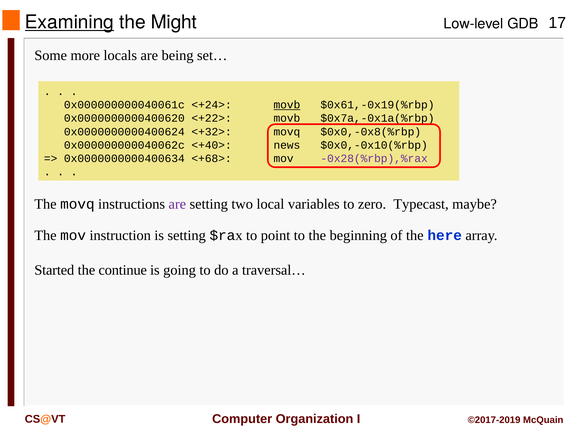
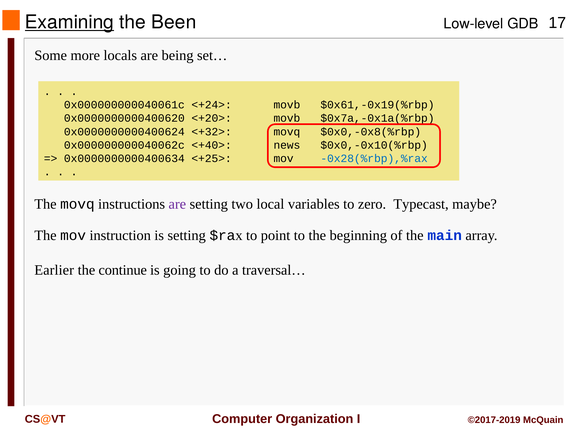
Might: Might -> Been
movb at (287, 105) underline: present -> none
<+22>: <+22> -> <+20>
<+68>: <+68> -> <+25>
-0x28(%rbp),%rax colour: purple -> blue
here: here -> main
Started: Started -> Earlier
